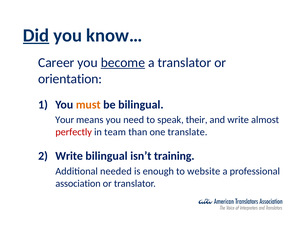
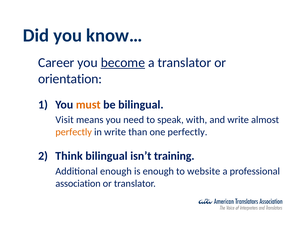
Did underline: present -> none
Your: Your -> Visit
their: their -> with
perfectly at (74, 132) colour: red -> orange
in team: team -> write
one translate: translate -> perfectly
Write at (69, 156): Write -> Think
Additional needed: needed -> enough
